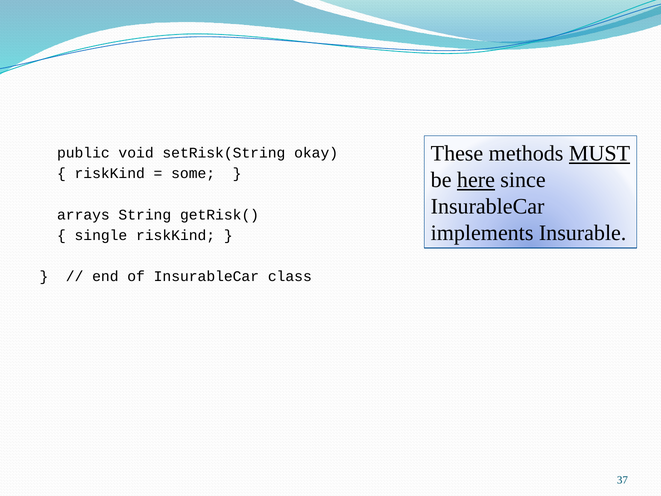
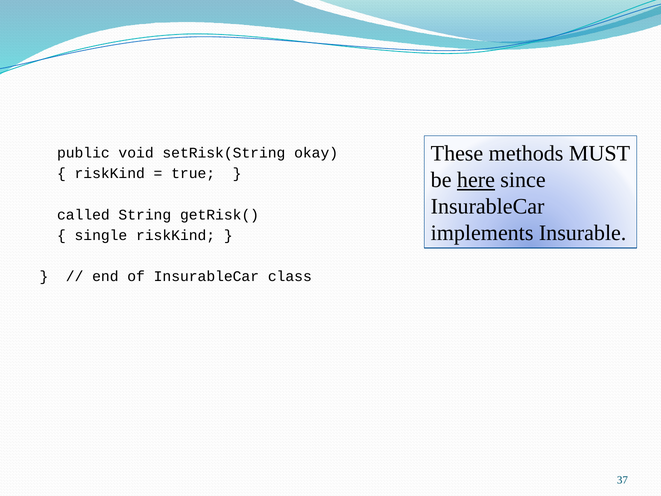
MUST underline: present -> none
some: some -> true
arrays: arrays -> called
